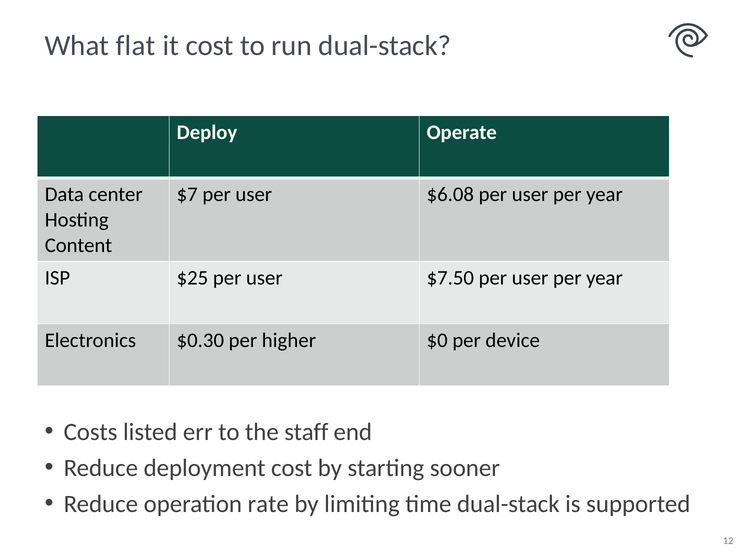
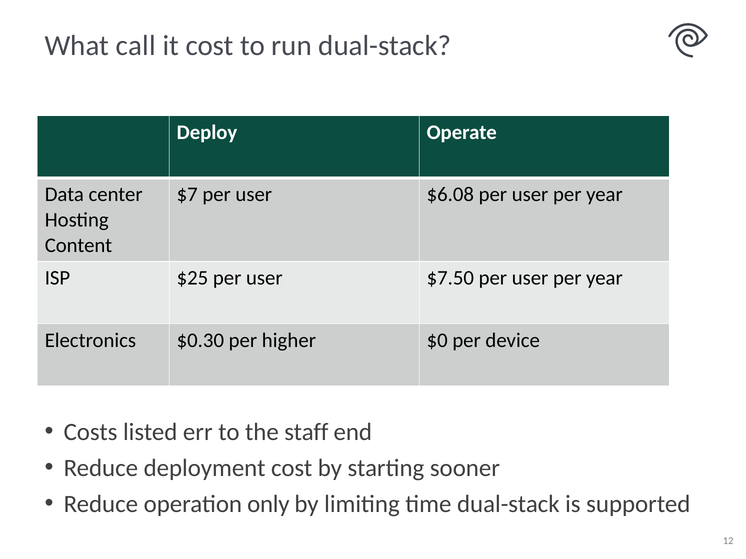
flat: flat -> call
rate: rate -> only
